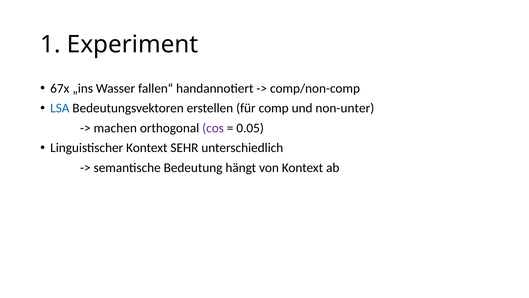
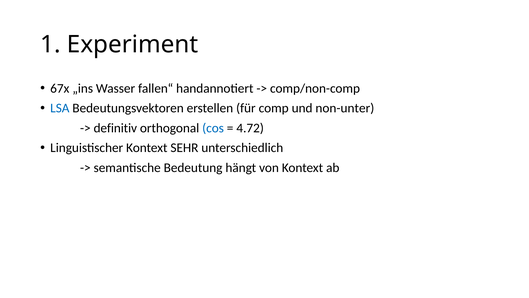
machen: machen -> definitiv
cos colour: purple -> blue
0.05: 0.05 -> 4.72
